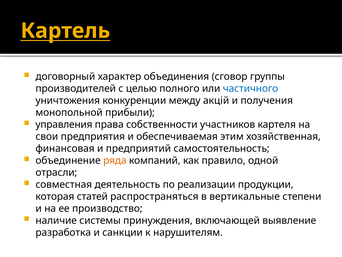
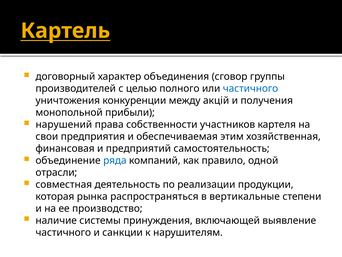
управления: управления -> нарушений
ряда colour: orange -> blue
статей: статей -> рынка
разработка at (63, 232): разработка -> частичного
